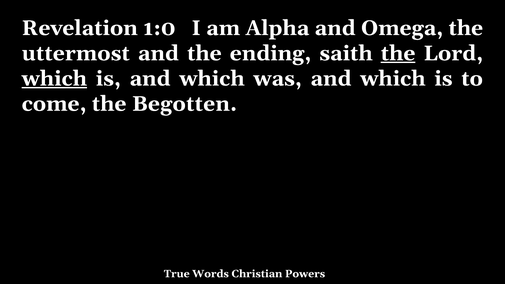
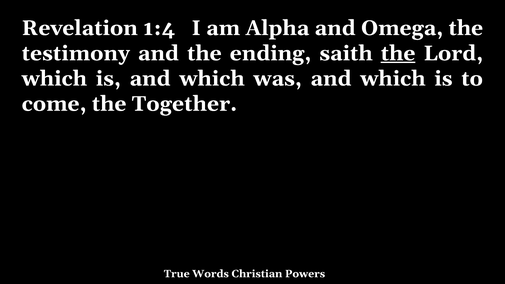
1:0: 1:0 -> 1:4
uttermost: uttermost -> testimony
which at (54, 79) underline: present -> none
Begotten: Begotten -> Together
